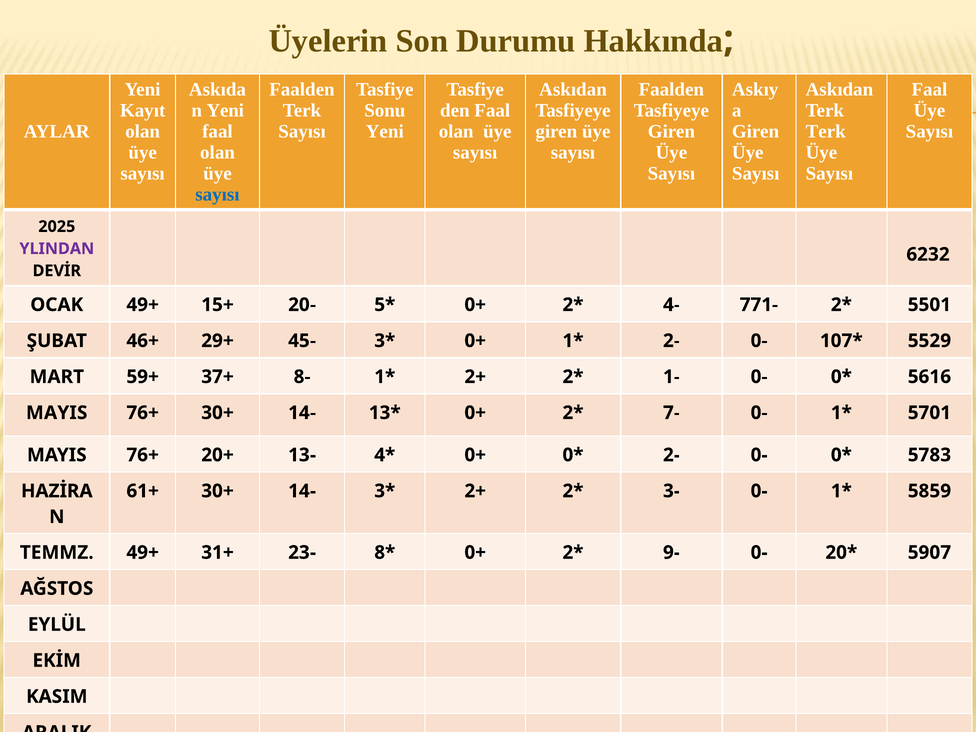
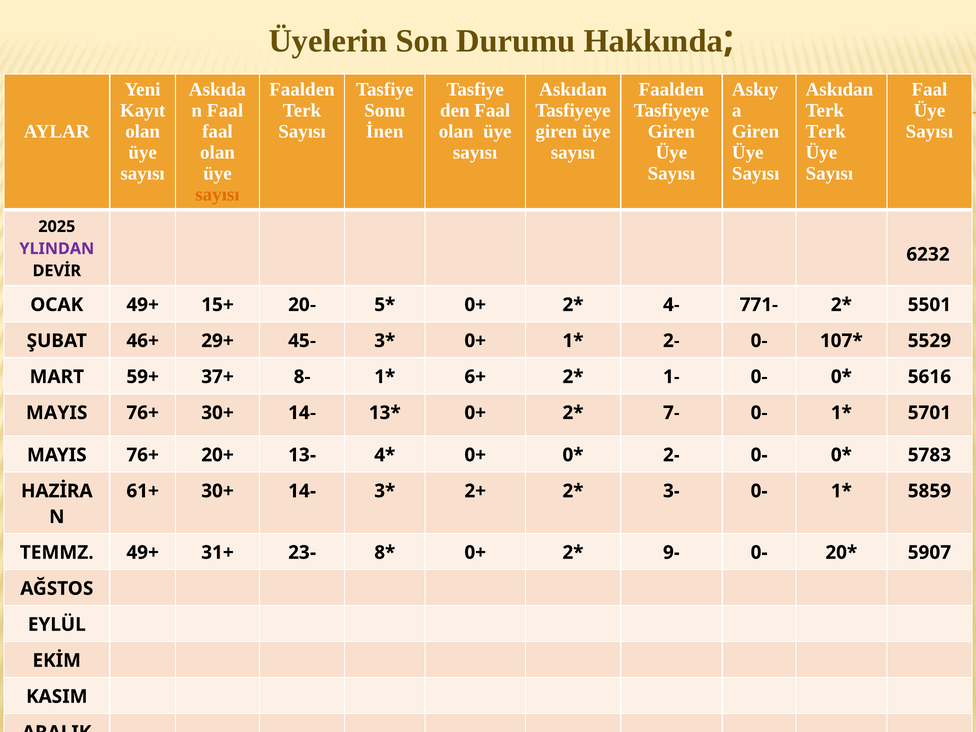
Yeni at (225, 110): Yeni -> Faal
Yeni at (385, 131): Yeni -> İnen
sayısı at (217, 194) colour: blue -> orange
2+ at (475, 377): 2+ -> 6+
